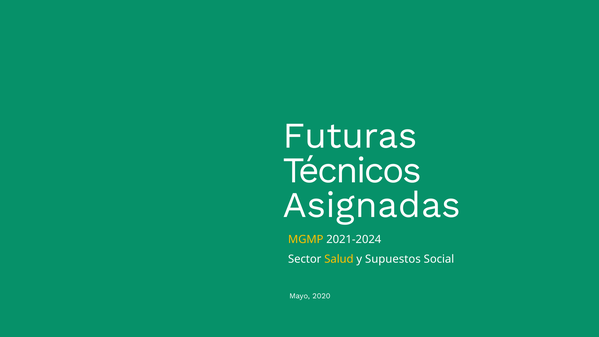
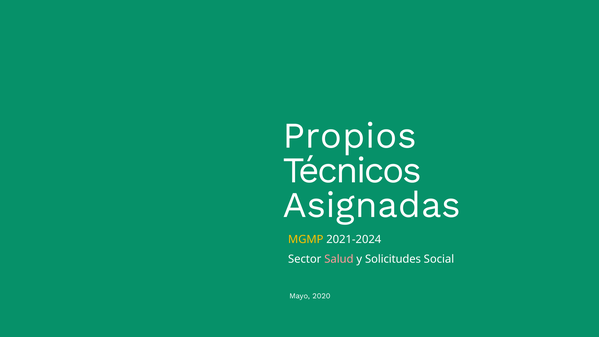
Futuras: Futuras -> Propios
Salud colour: yellow -> pink
Supuestos: Supuestos -> Solicitudes
